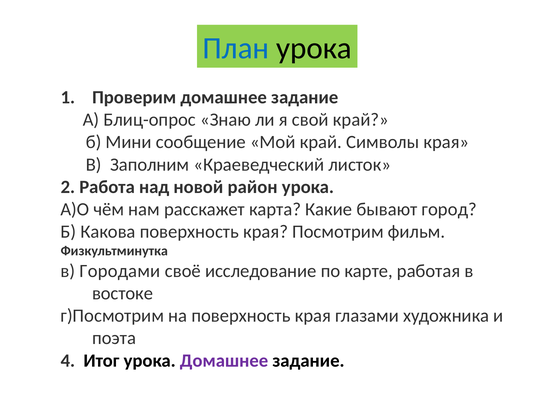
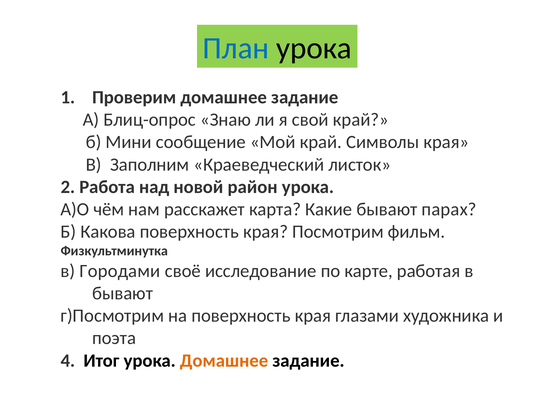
город: город -> парах
востоке at (123, 293): востоке -> бывают
Домашнее at (224, 361) colour: purple -> orange
